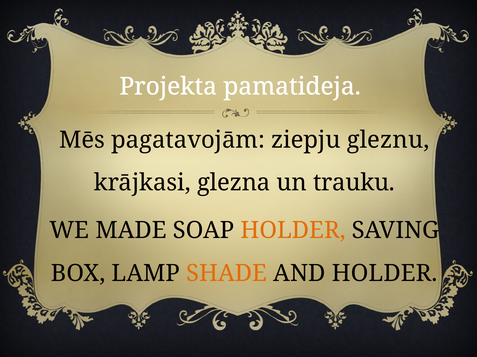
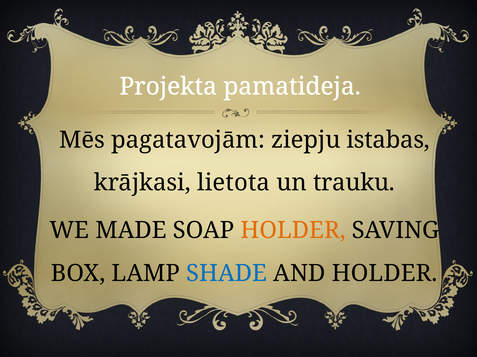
gleznu: gleznu -> istabas
glezna: glezna -> lietota
SHADE colour: orange -> blue
